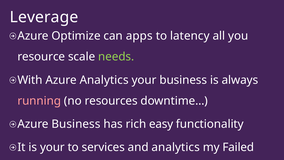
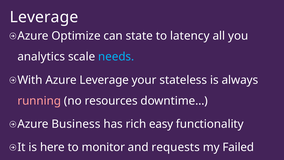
apps: apps -> state
resource: resource -> analytics
needs colour: light green -> light blue
Azure Analytics: Analytics -> Leverage
your business: business -> stateless
is your: your -> here
services: services -> monitor
and analytics: analytics -> requests
